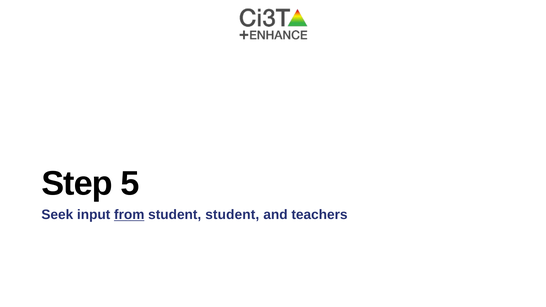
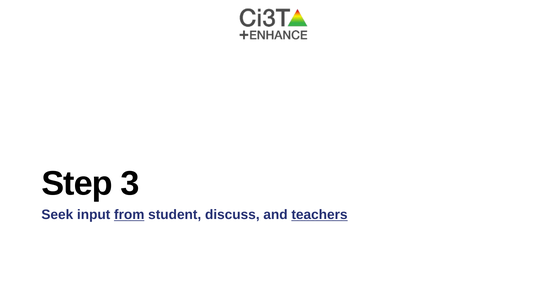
5: 5 -> 3
student student: student -> discuss
teachers underline: none -> present
